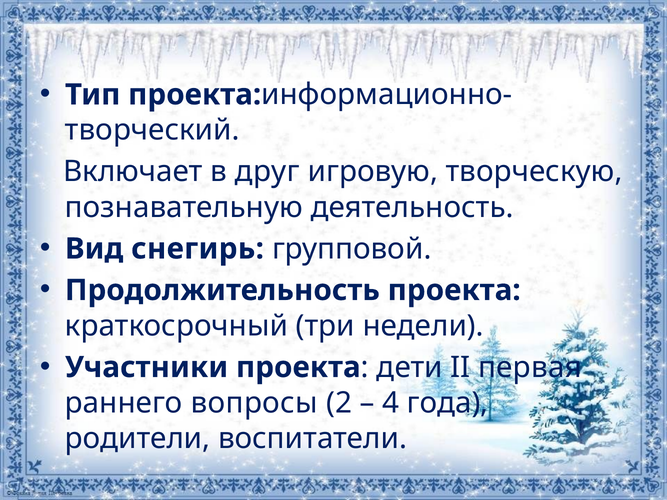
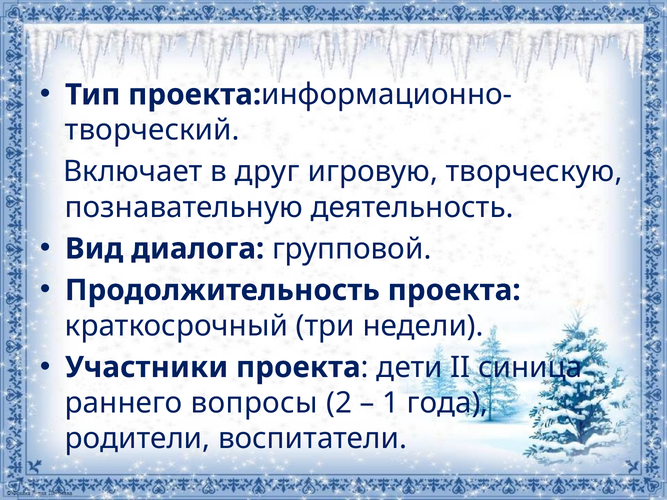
снегирь: снегирь -> диалога
первая: первая -> синица
4: 4 -> 1
